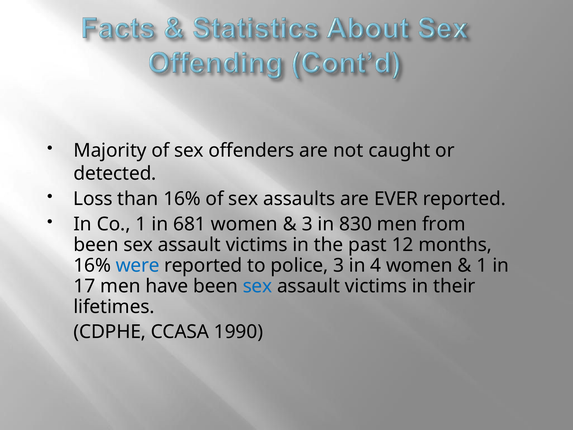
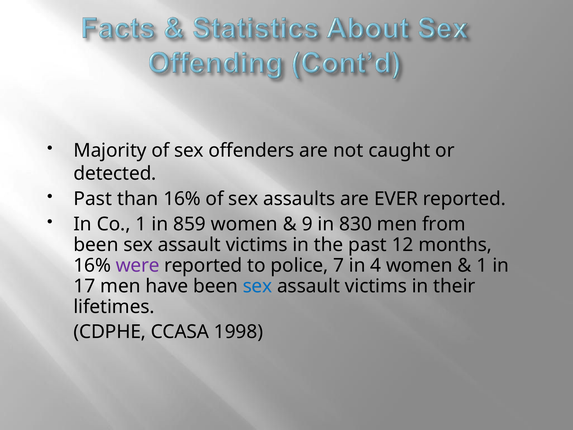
Loss at (93, 199): Loss -> Past
681: 681 -> 859
3 at (307, 224): 3 -> 9
were colour: blue -> purple
police 3: 3 -> 7
1990: 1990 -> 1998
